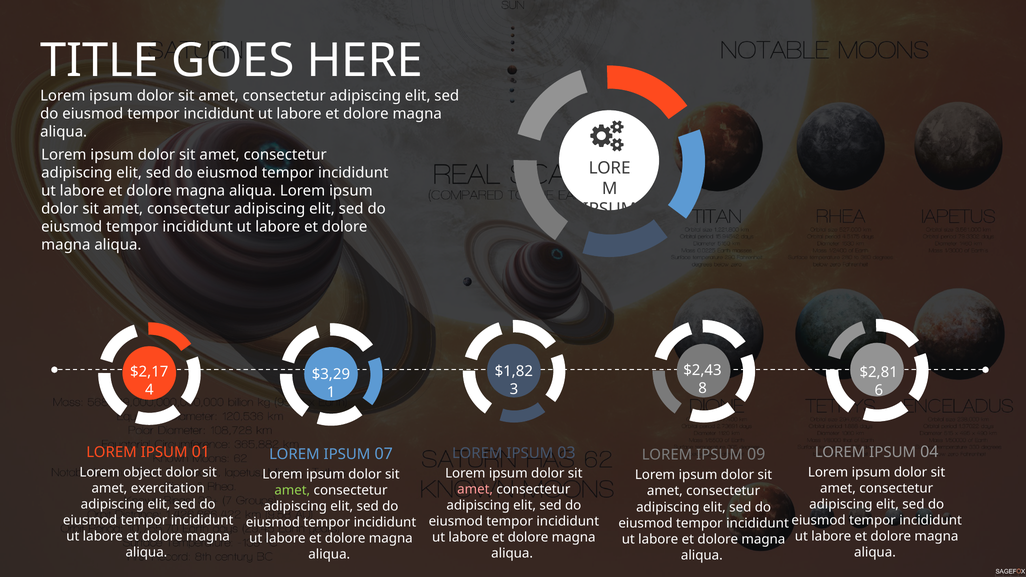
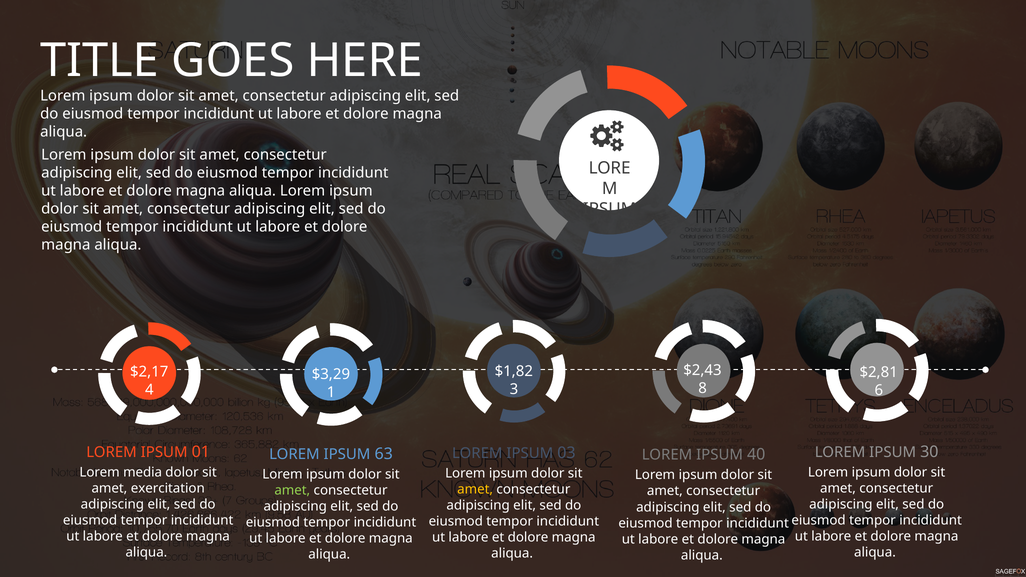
04: 04 -> 30
07: 07 -> 63
09: 09 -> 40
object: object -> media
amet at (475, 489) colour: pink -> yellow
